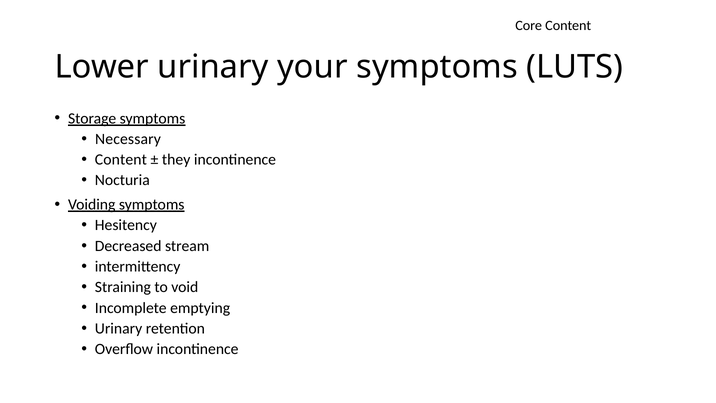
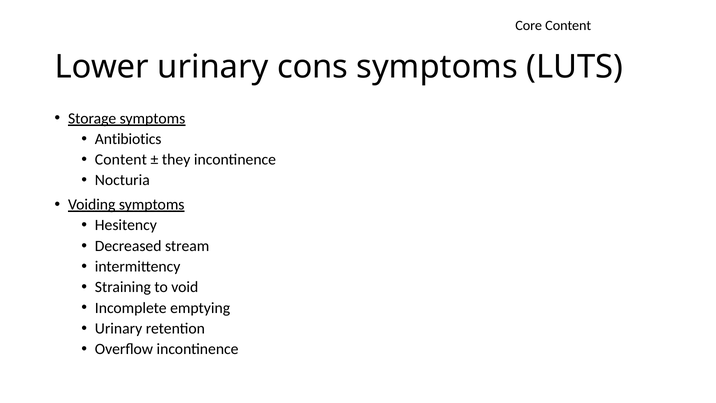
your: your -> cons
Necessary: Necessary -> Antibiotics
